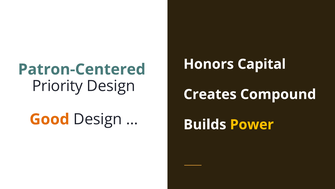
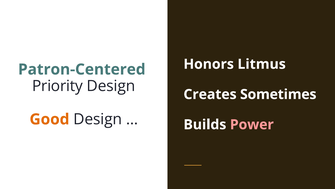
Capital: Capital -> Litmus
Compound: Compound -> Sometimes
Power colour: yellow -> pink
